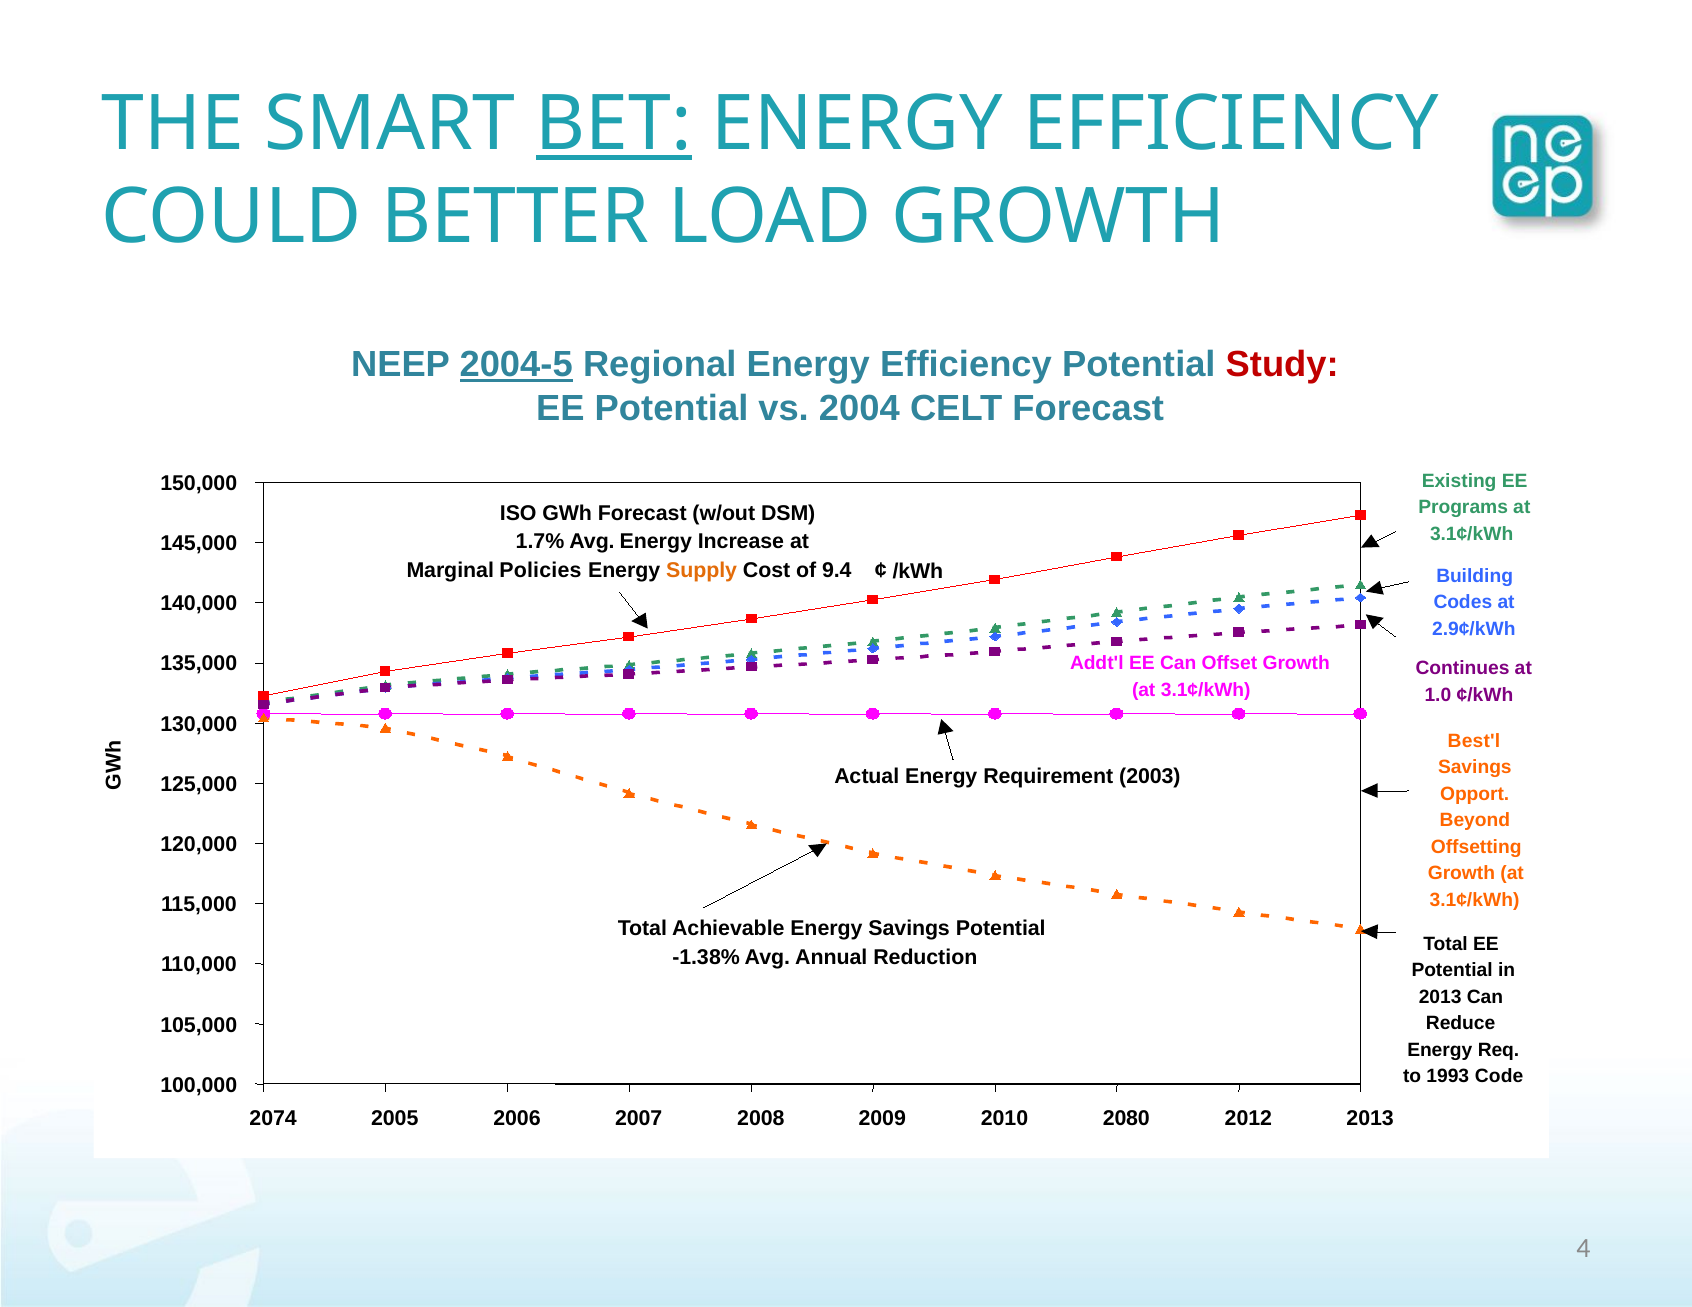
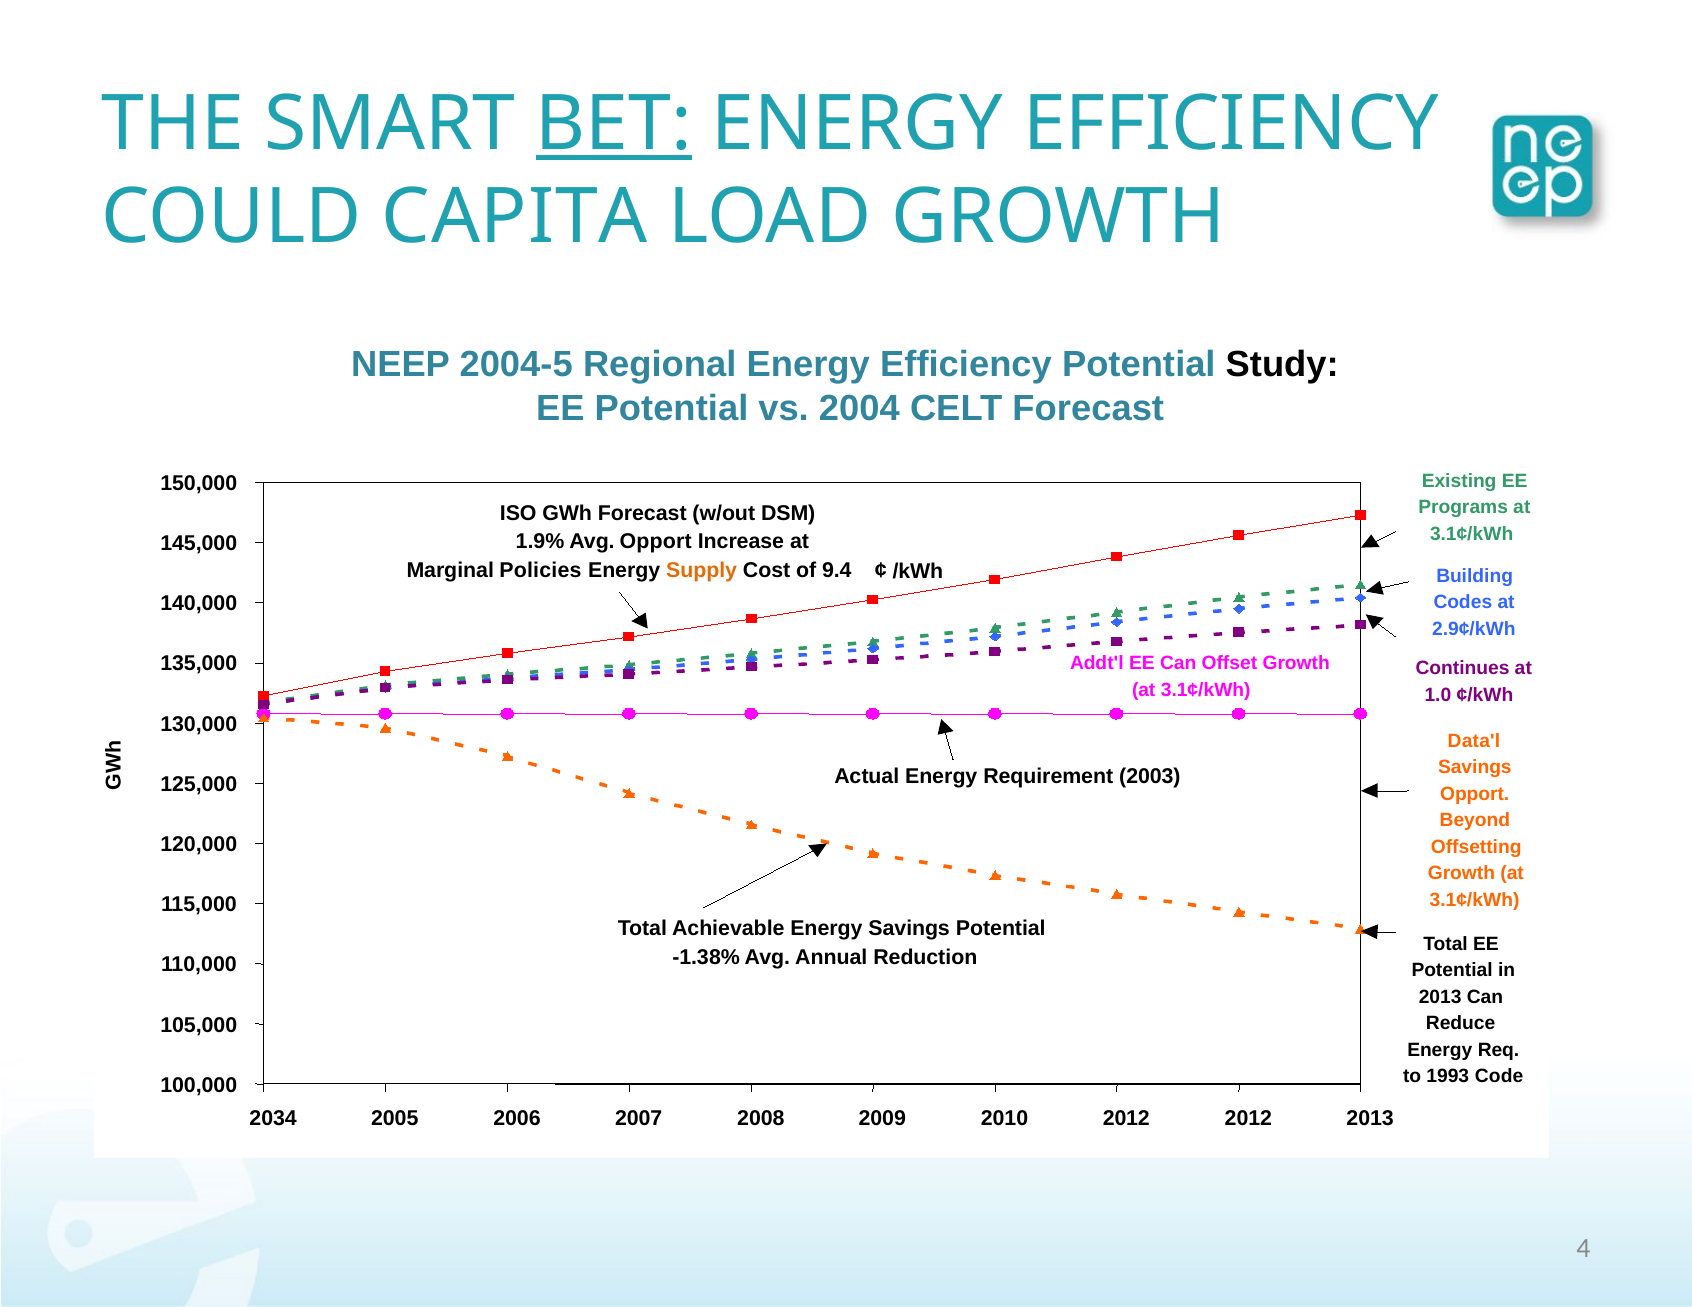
BETTER: BETTER -> CAPITA
2004-5 underline: present -> none
Study colour: red -> black
1.7%: 1.7% -> 1.9%
Avg Energy: Energy -> Opport
Best'l: Best'l -> Data'l
2074: 2074 -> 2034
2010 2080: 2080 -> 2012
